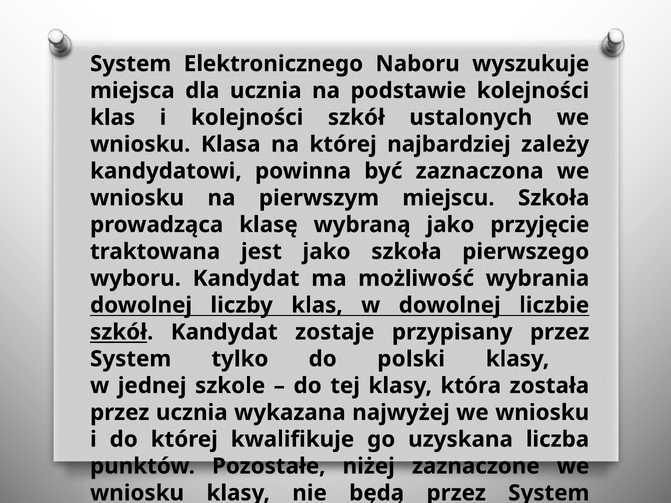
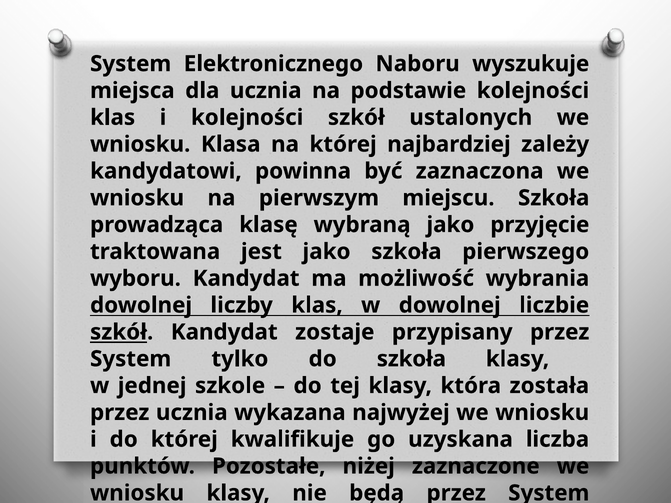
do polski: polski -> szkoła
